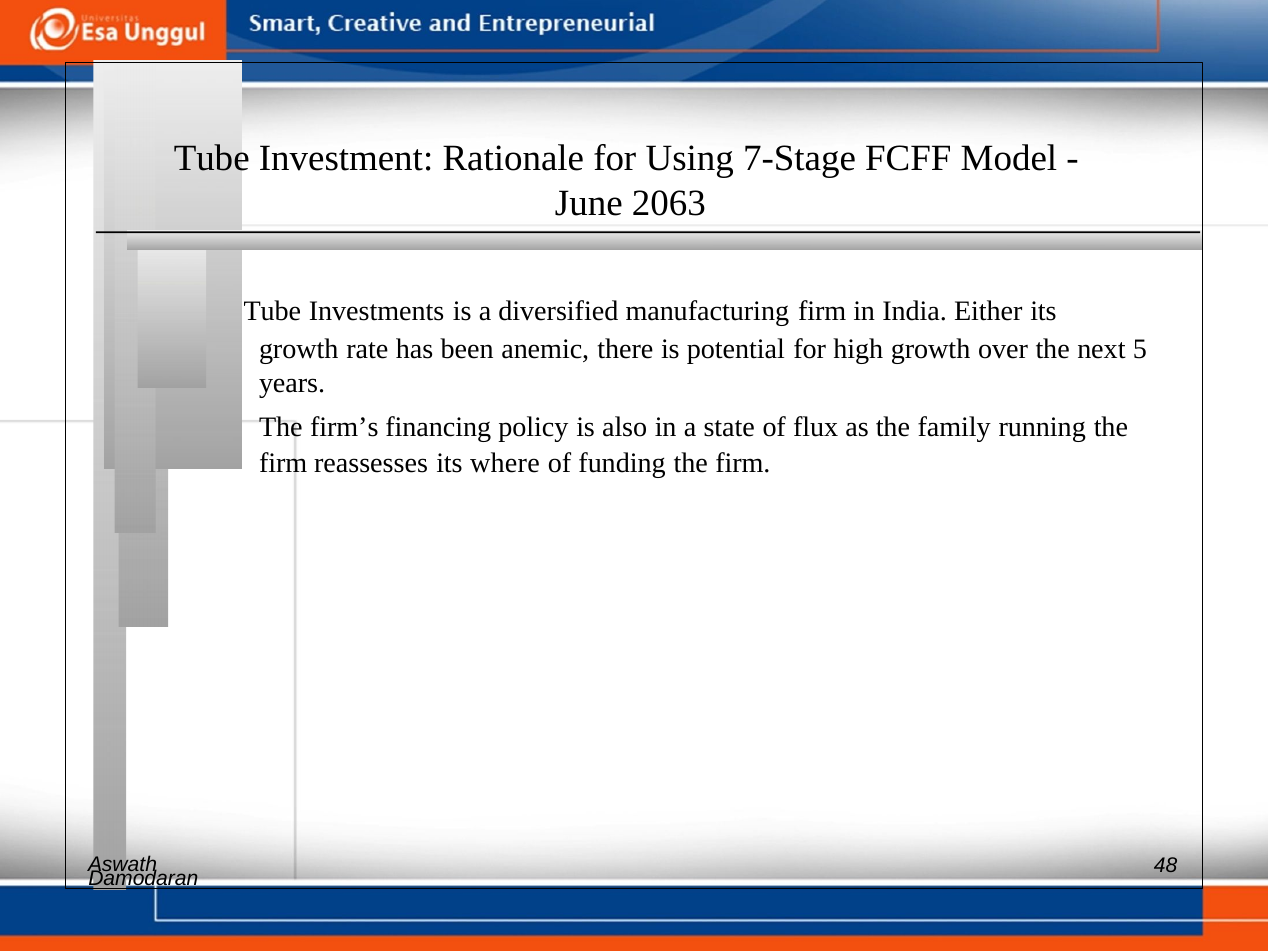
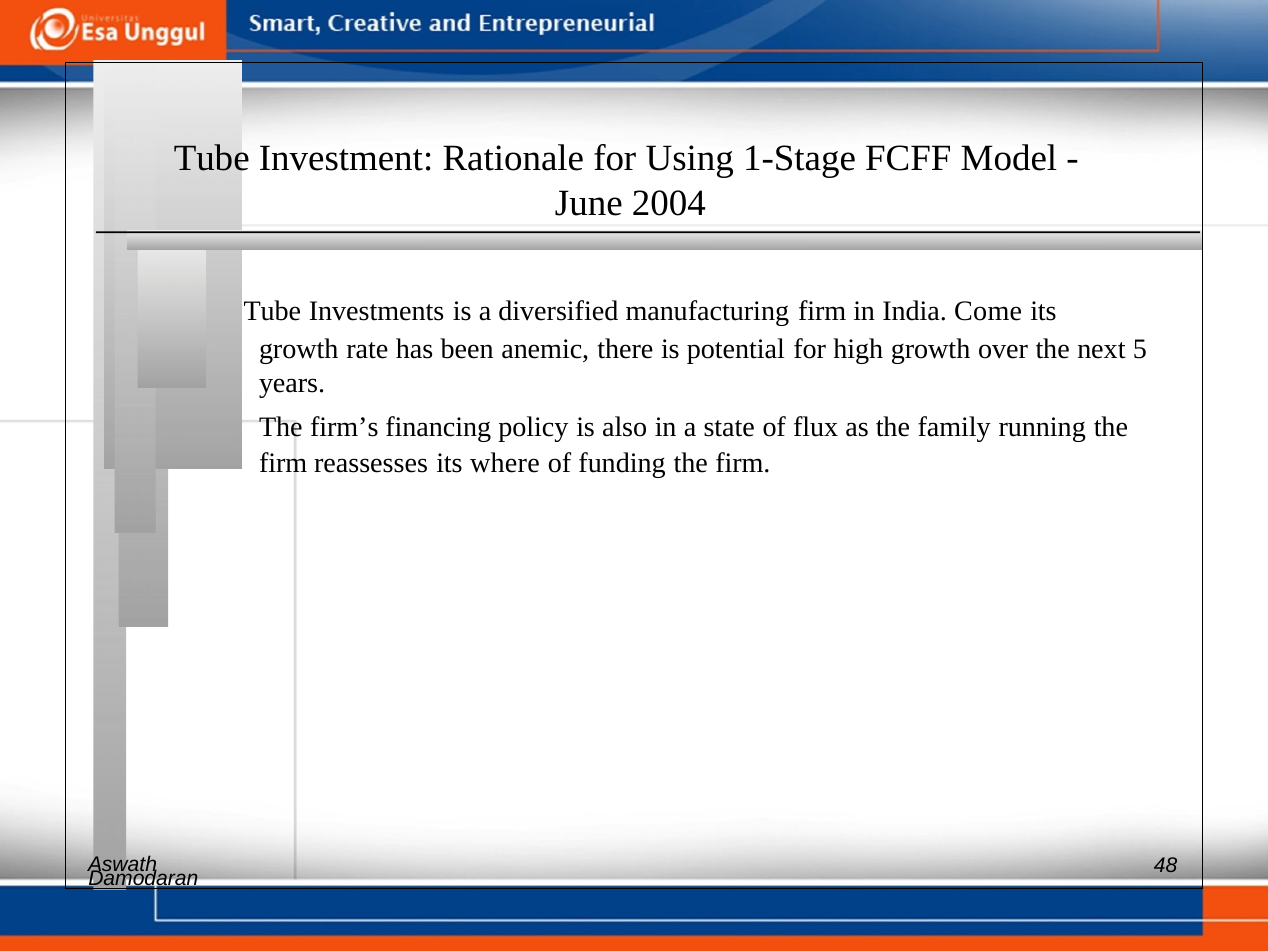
7-Stage: 7-Stage -> 1-Stage
2063: 2063 -> 2004
Either: Either -> Come
